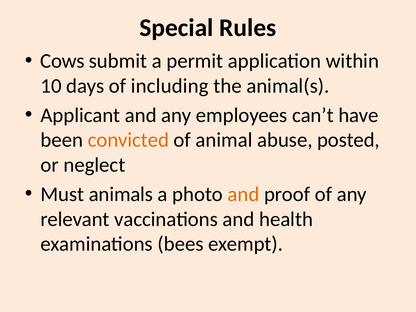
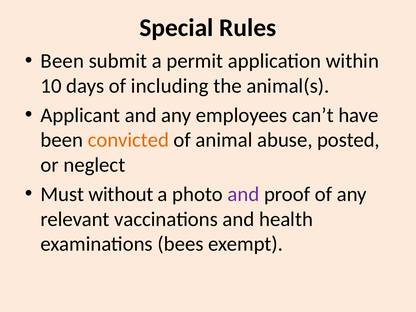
Cows at (62, 61): Cows -> Been
animals: animals -> without
and at (243, 194) colour: orange -> purple
